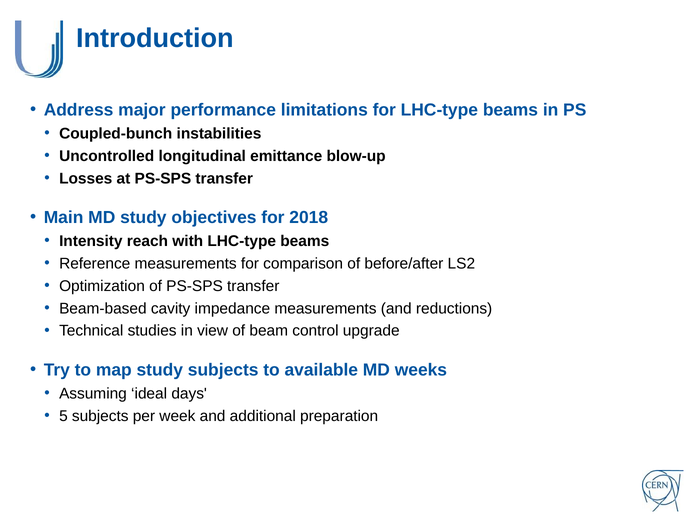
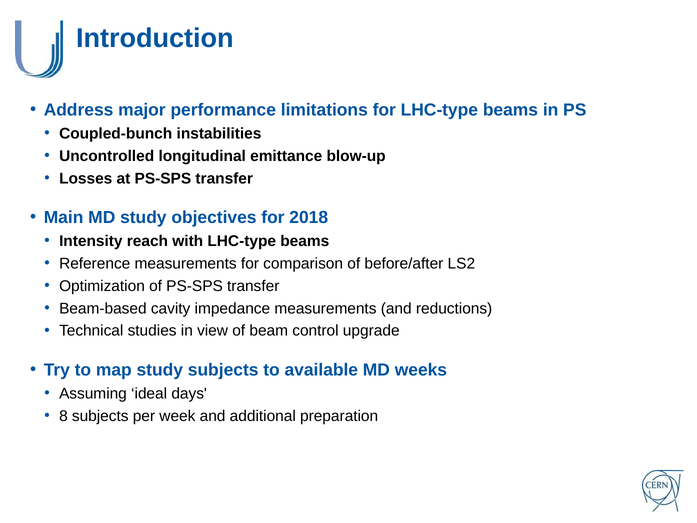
5: 5 -> 8
